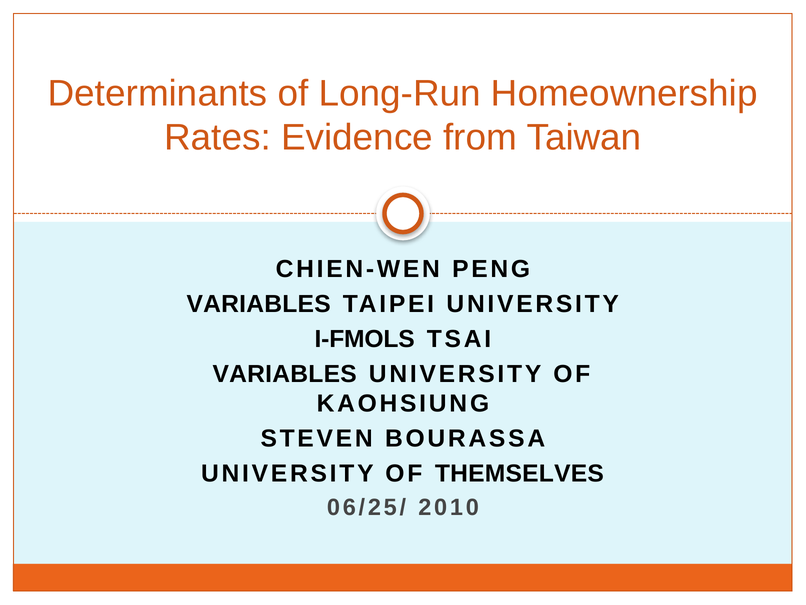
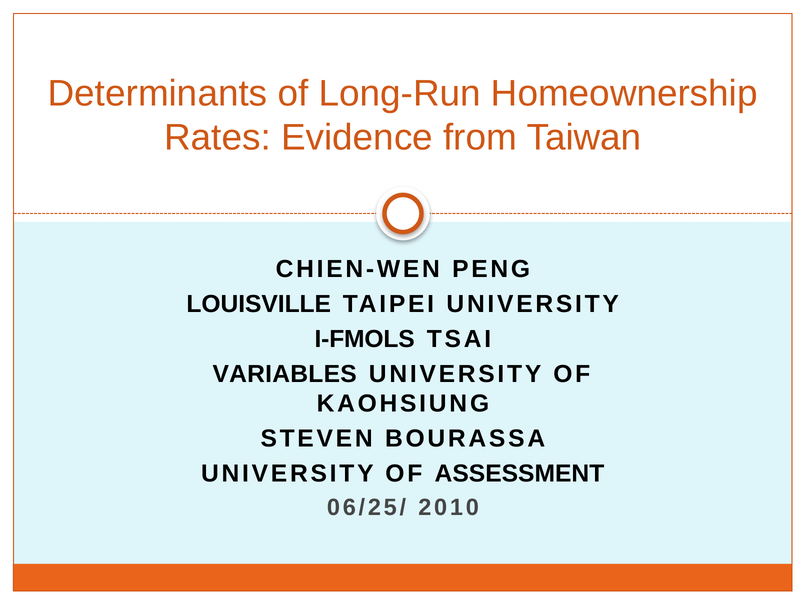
VARIABLES at (259, 304): VARIABLES -> LOUISVILLE
THEMSELVES: THEMSELVES -> ASSESSMENT
